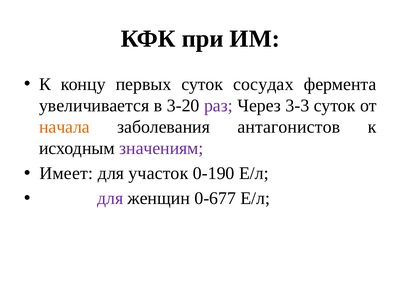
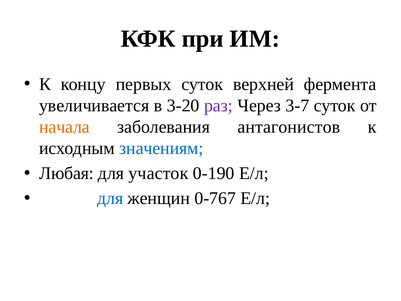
сосудах: сосудах -> верхней
3-3: 3-3 -> 3-7
значениям colour: purple -> blue
Имеет: Имеет -> Любая
для at (110, 198) colour: purple -> blue
0-677: 0-677 -> 0-767
